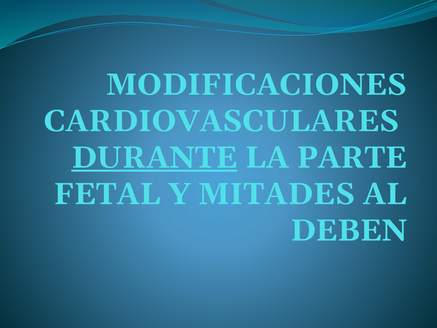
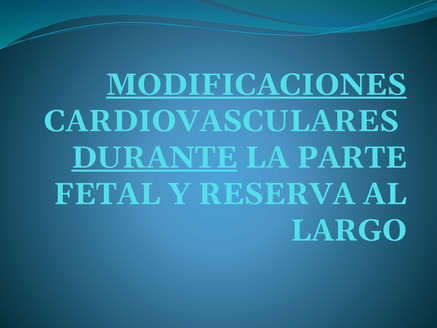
MODIFICACIONES underline: none -> present
MITADES: MITADES -> RESERVA
DEBEN: DEBEN -> LARGO
